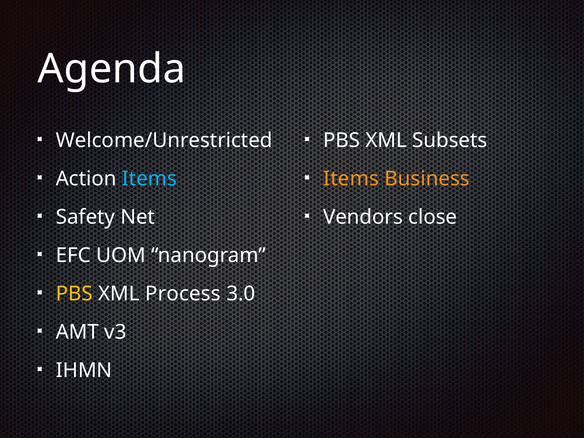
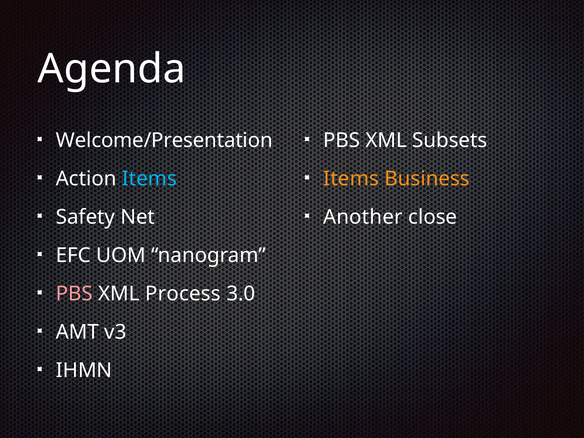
Welcome/Unrestricted: Welcome/Unrestricted -> Welcome/Presentation
Vendors: Vendors -> Another
PBS at (74, 294) colour: yellow -> pink
